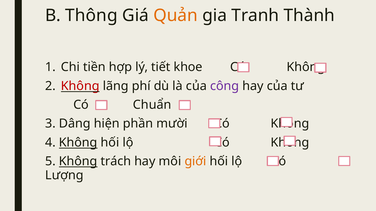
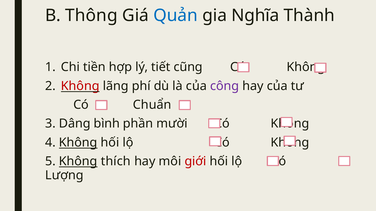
Quản colour: orange -> blue
Tranh: Tranh -> Nghĩa
khoe: khoe -> cũng
hiện: hiện -> bình
trách: trách -> thích
giới colour: orange -> red
